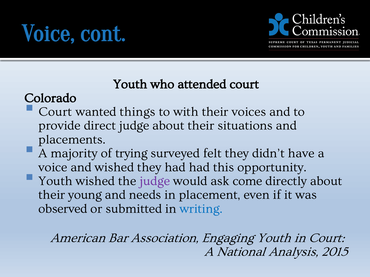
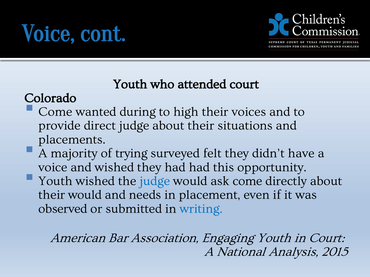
Court at (55, 112): Court -> Come
things: things -> during
with: with -> high
judge at (155, 181) colour: purple -> blue
their young: young -> would
